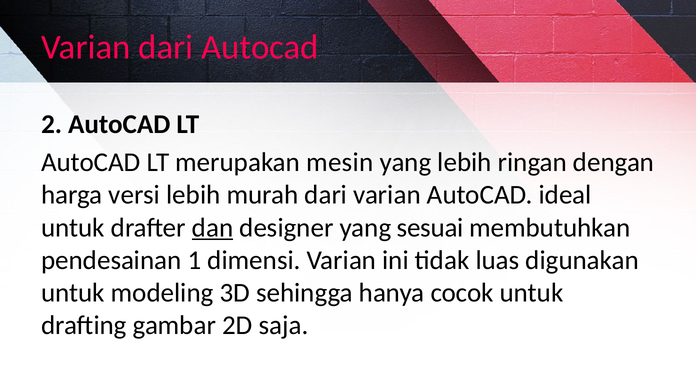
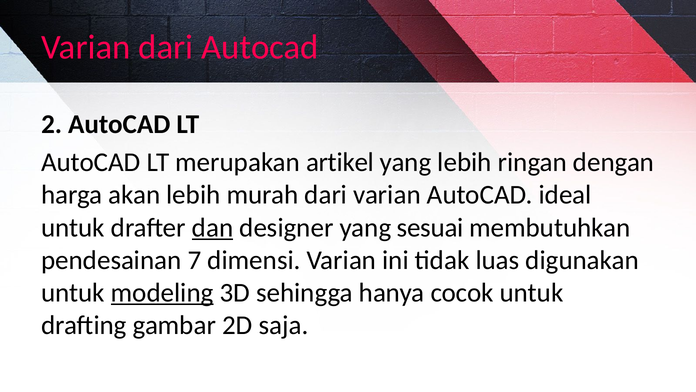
mesin: mesin -> artikel
versi: versi -> akan
1: 1 -> 7
modeling underline: none -> present
